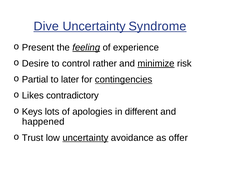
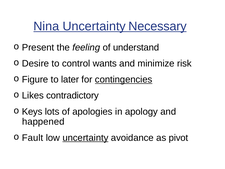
Dive: Dive -> Nina
Syndrome: Syndrome -> Necessary
feeling underline: present -> none
experience: experience -> understand
rather: rather -> wants
minimize underline: present -> none
Partial: Partial -> Figure
different: different -> apology
Trust: Trust -> Fault
offer: offer -> pivot
